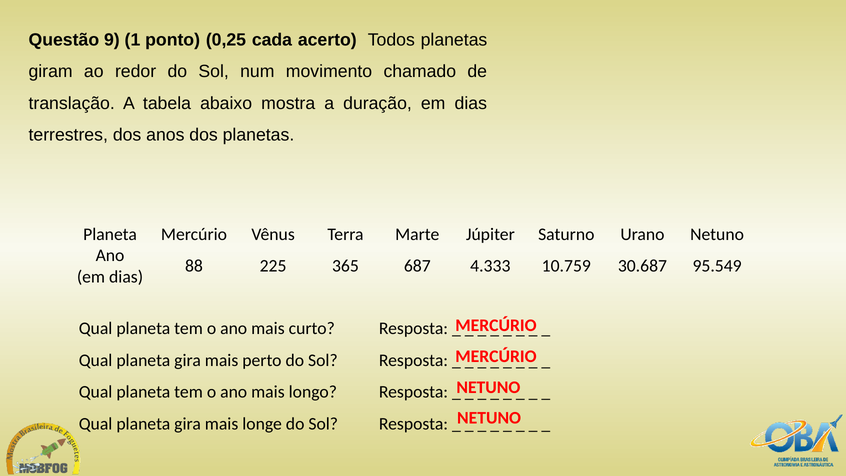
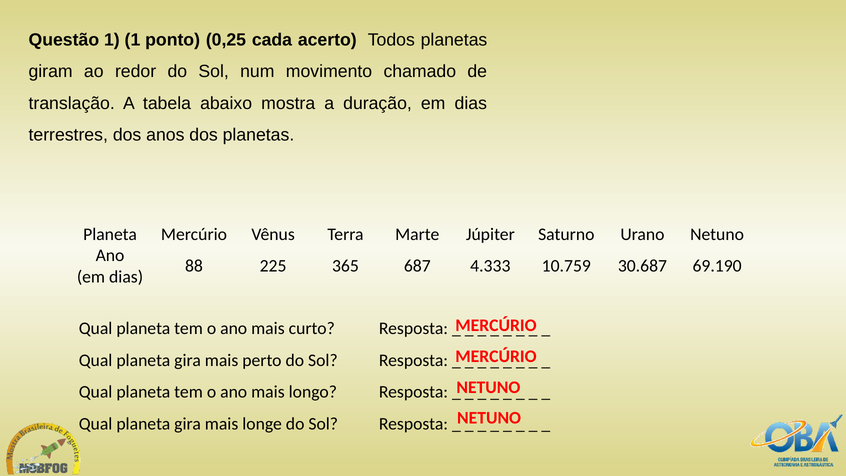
Questão 9: 9 -> 1
95.549: 95.549 -> 69.190
